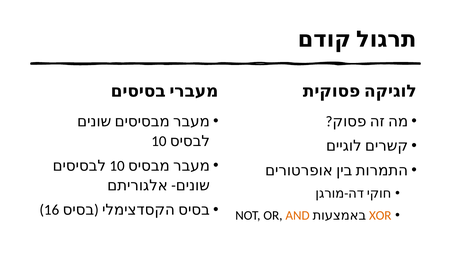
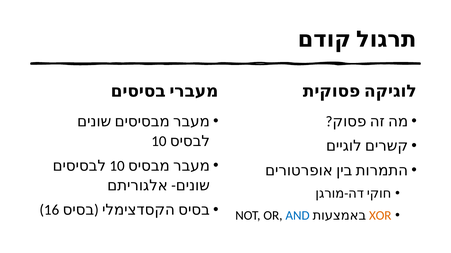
AND colour: orange -> blue
